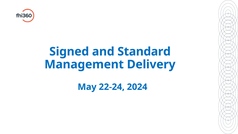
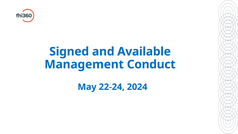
Standard: Standard -> Available
Delivery: Delivery -> Conduct
